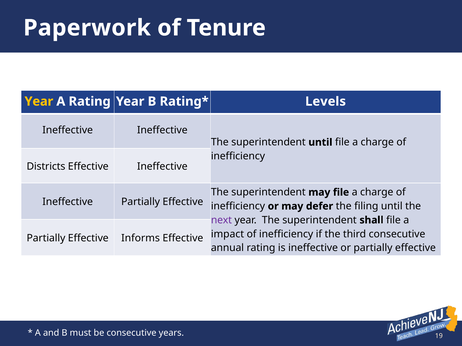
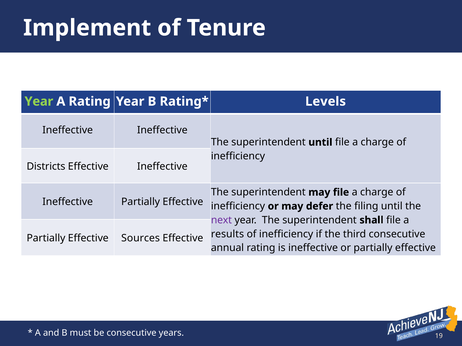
Paperwork: Paperwork -> Implement
Year at (39, 102) colour: yellow -> light green
impact: impact -> results
Informs: Informs -> Sources
